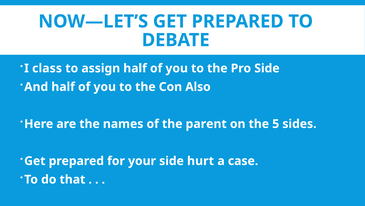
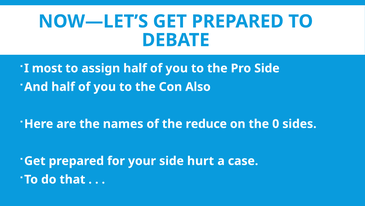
class: class -> most
parent: parent -> reduce
5: 5 -> 0
